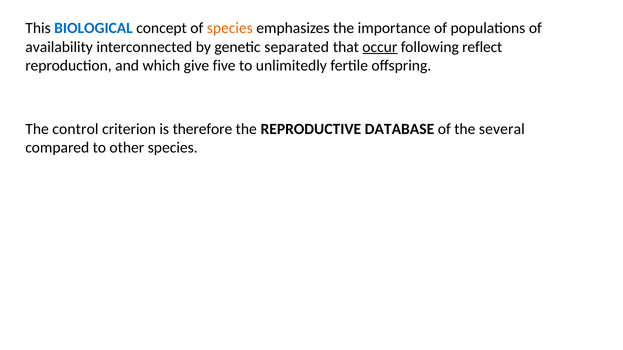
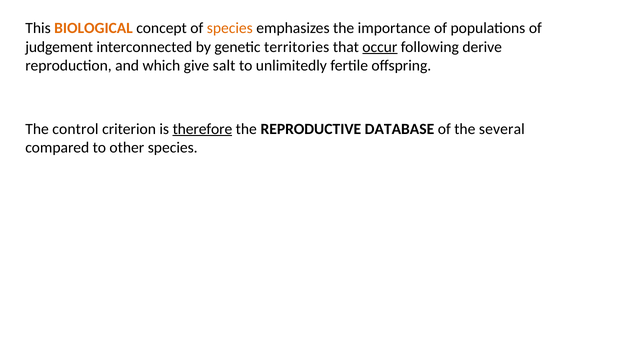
BIOLOGICAL colour: blue -> orange
availability: availability -> judgement
separated: separated -> territories
reflect: reflect -> derive
five: five -> salt
therefore underline: none -> present
